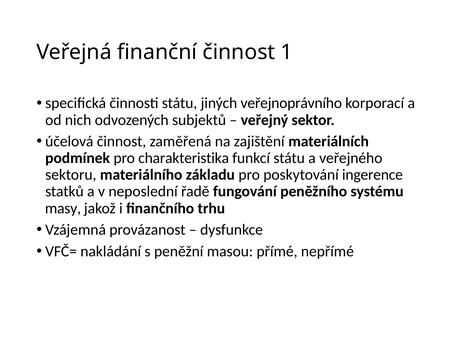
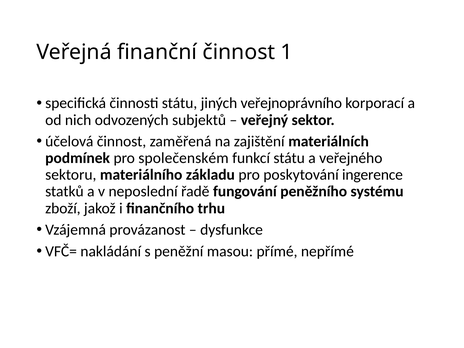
charakteristika: charakteristika -> společenském
masy: masy -> zboží
